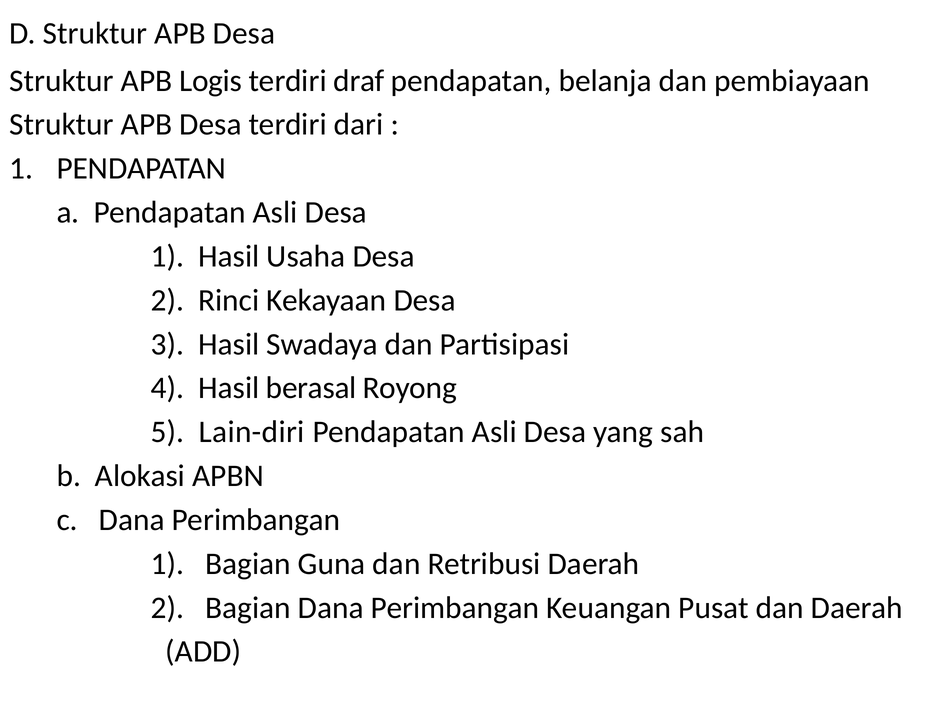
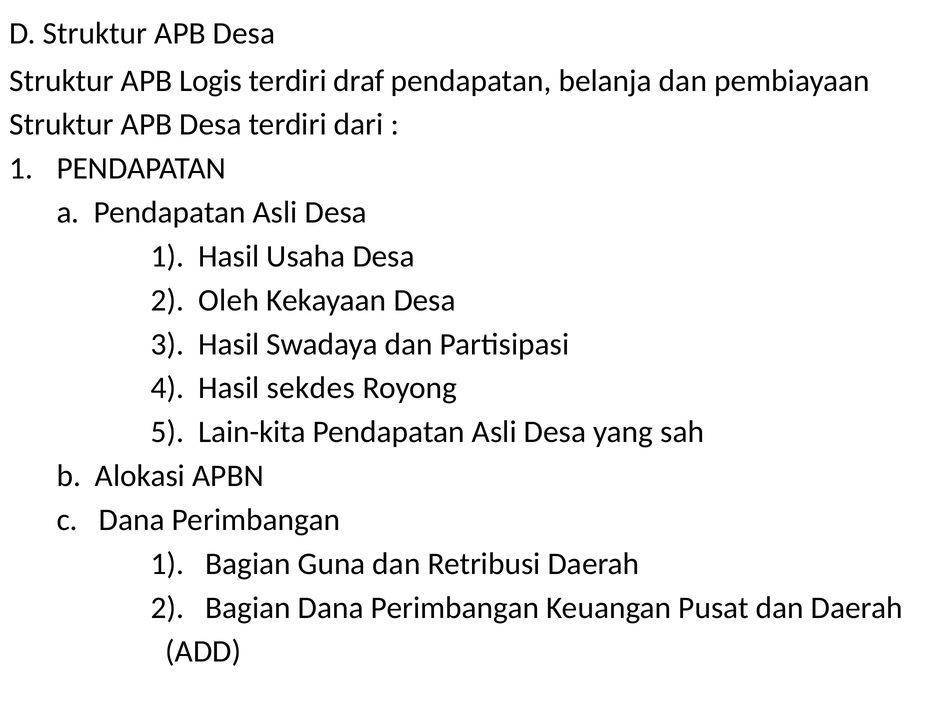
Rinci: Rinci -> Oleh
berasal: berasal -> sekdes
Lain-diri: Lain-diri -> Lain-kita
